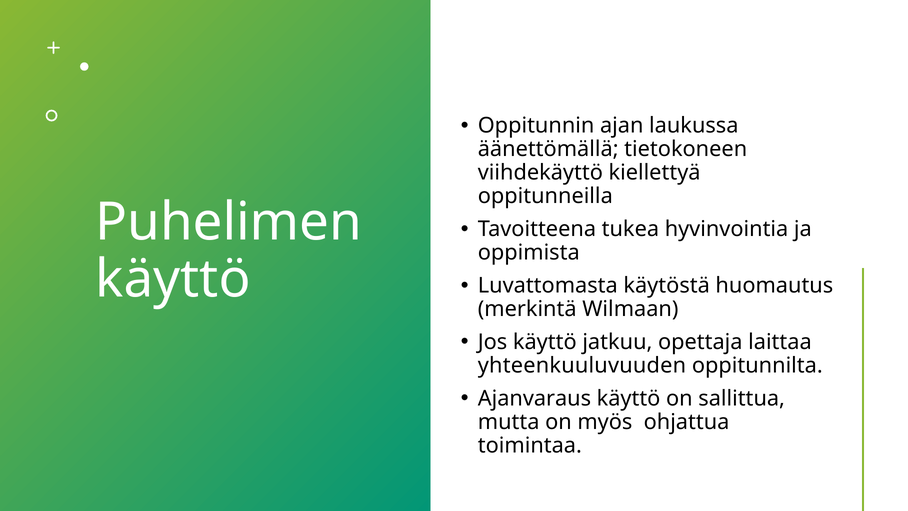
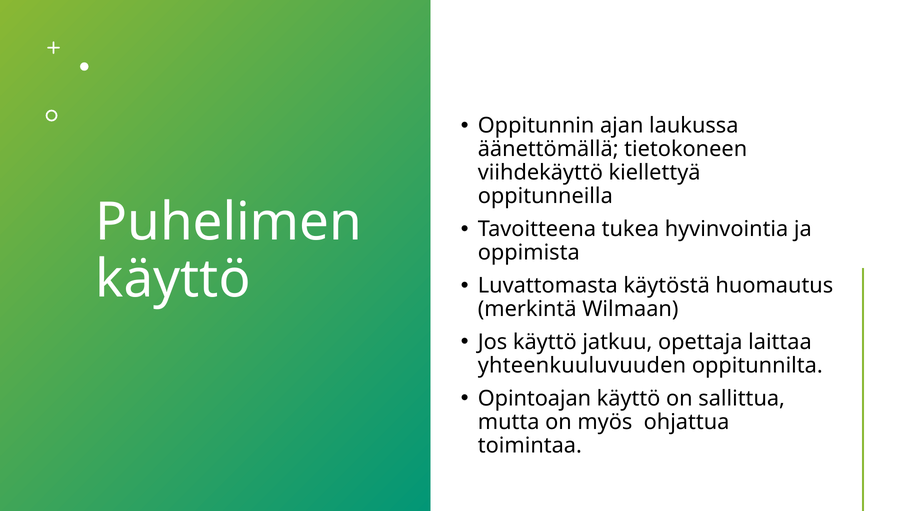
Ajanvaraus: Ajanvaraus -> Opintoajan
